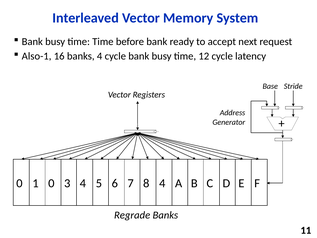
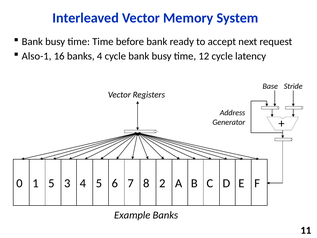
1 0: 0 -> 5
8 4: 4 -> 2
Regrade: Regrade -> Example
